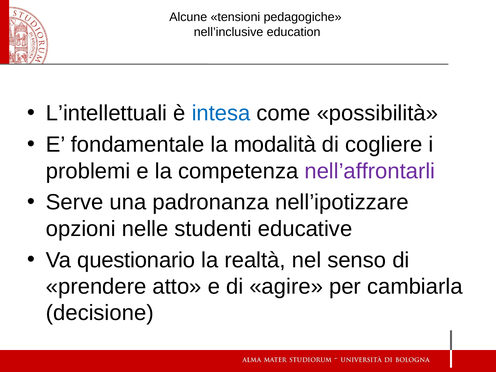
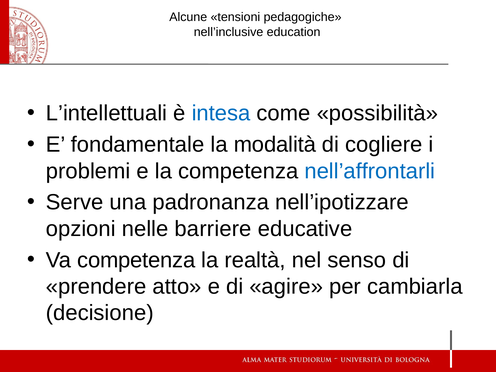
nell’affrontarli colour: purple -> blue
studenti: studenti -> barriere
Va questionario: questionario -> competenza
